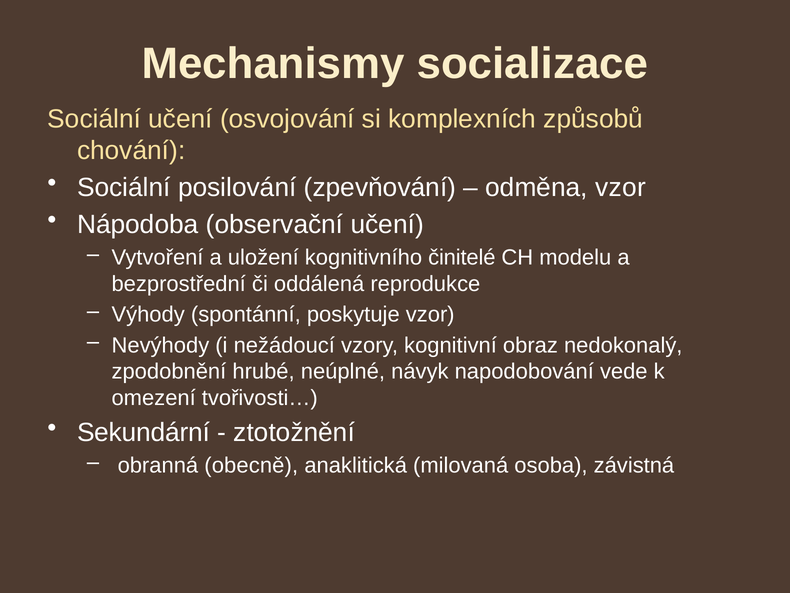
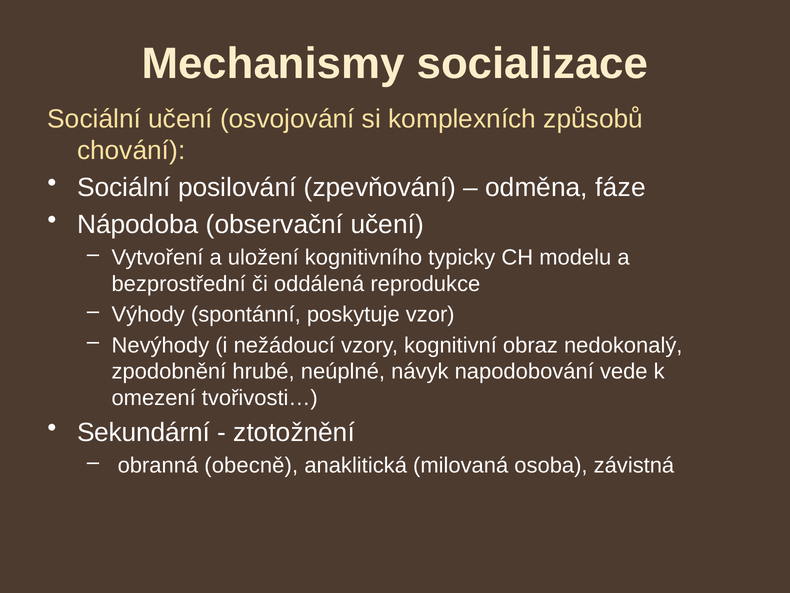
odměna vzor: vzor -> fáze
činitelé: činitelé -> typicky
